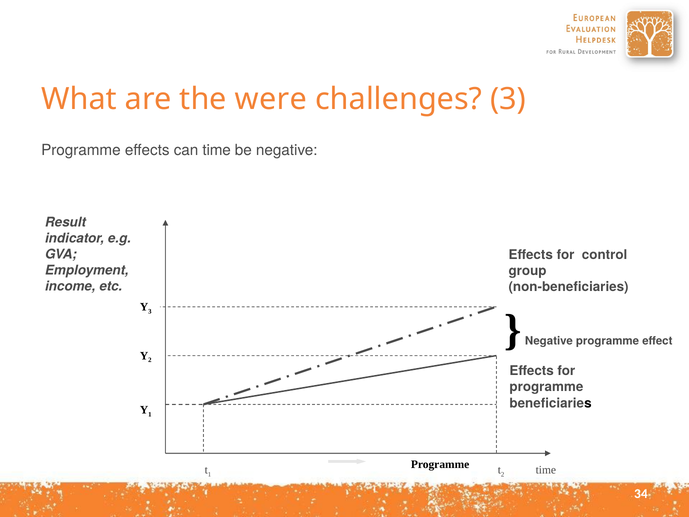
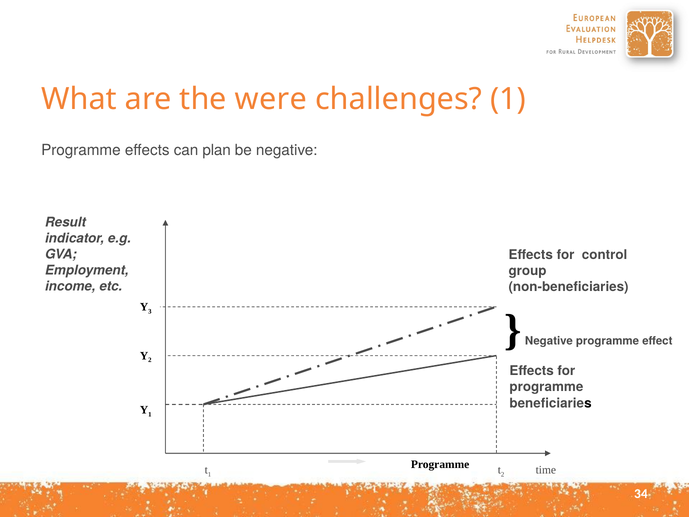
challenges 3: 3 -> 1
can time: time -> plan
